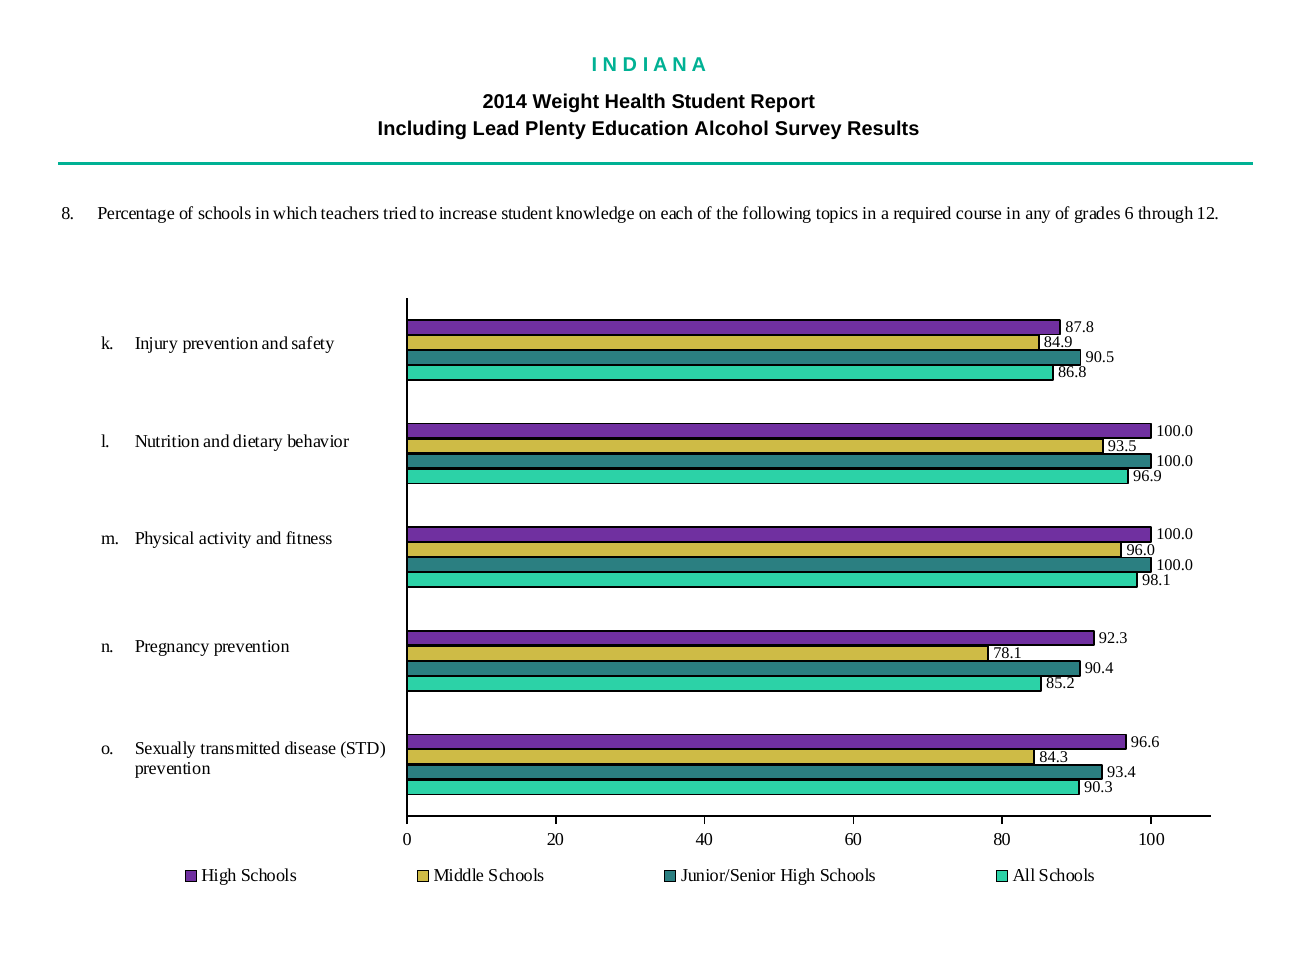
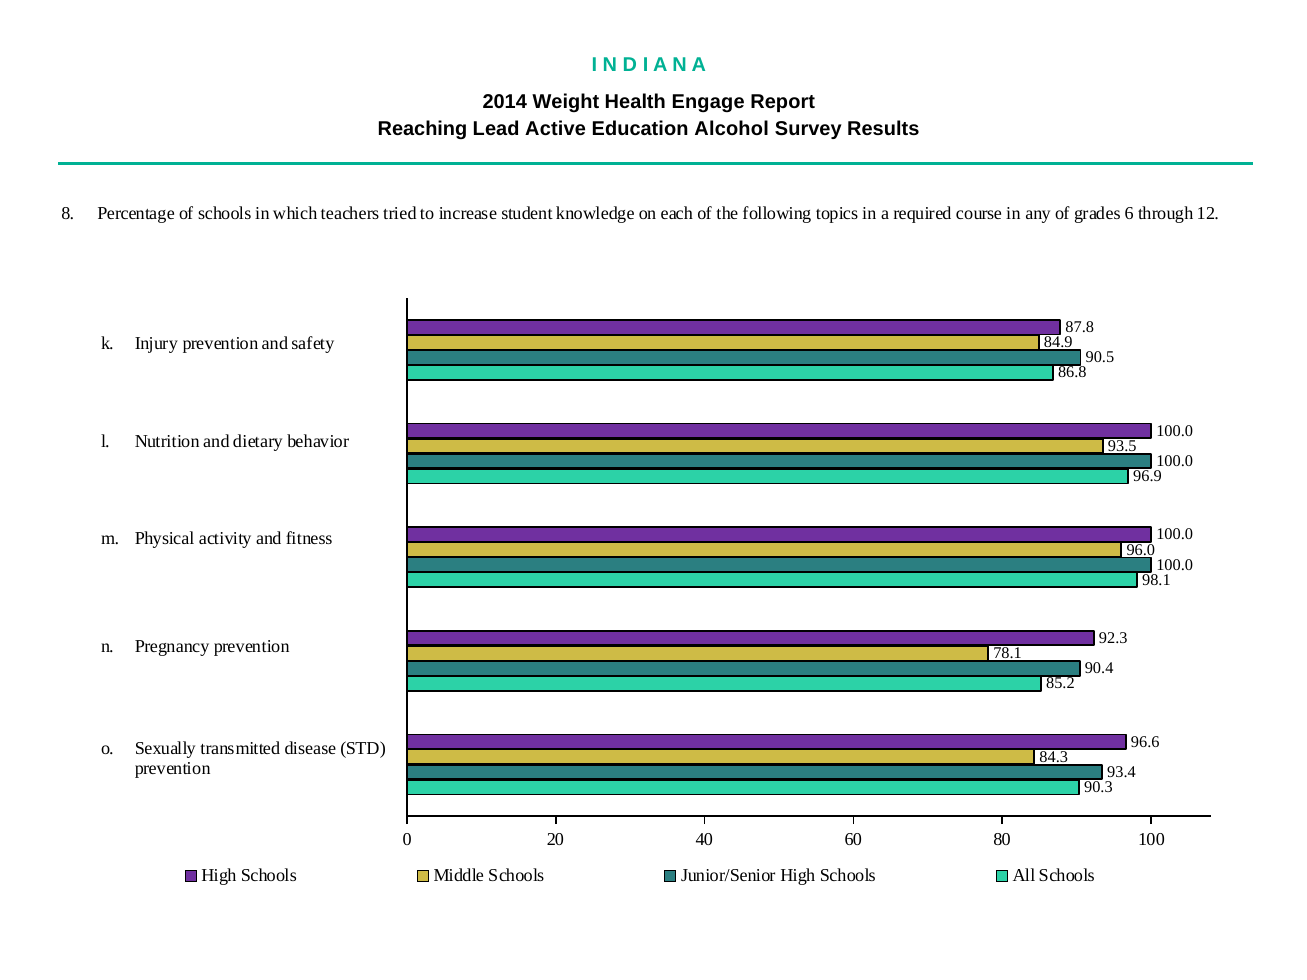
Health Student: Student -> Engage
Including: Including -> Reaching
Plenty: Plenty -> Active
